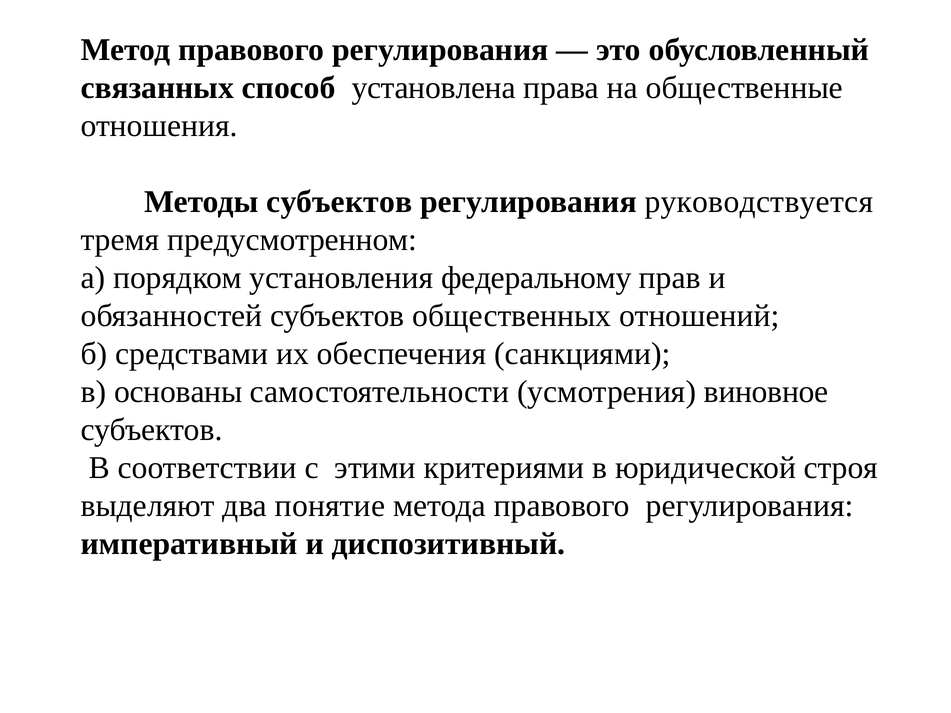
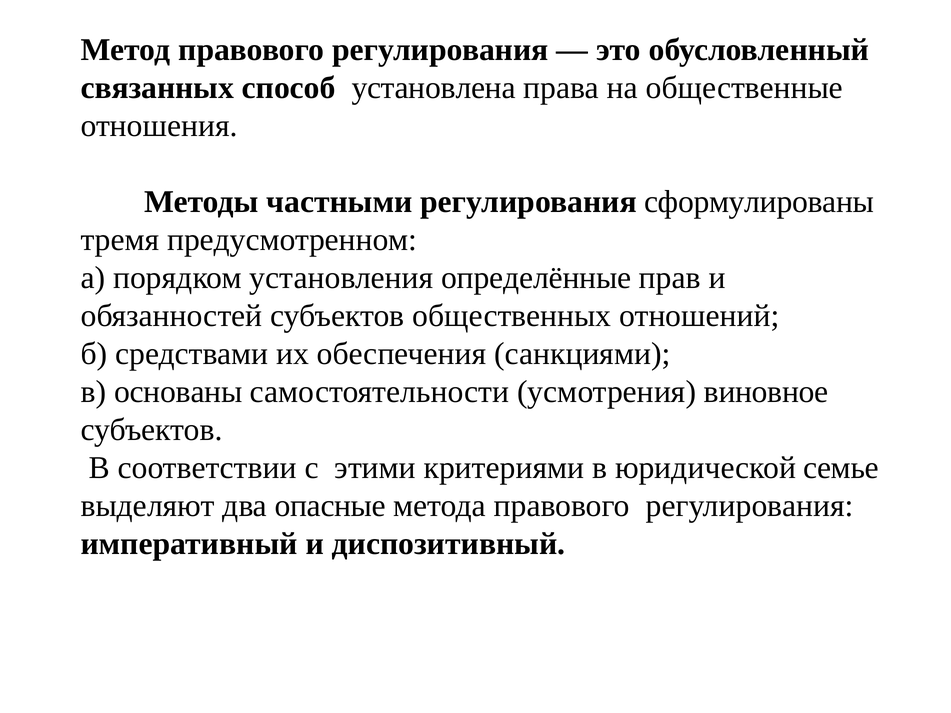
Методы субъектов: субъектов -> частными
руководствуется: руководствуется -> сформулированы
федеральному: федеральному -> определённые
строя: строя -> семье
понятие: понятие -> опасные
